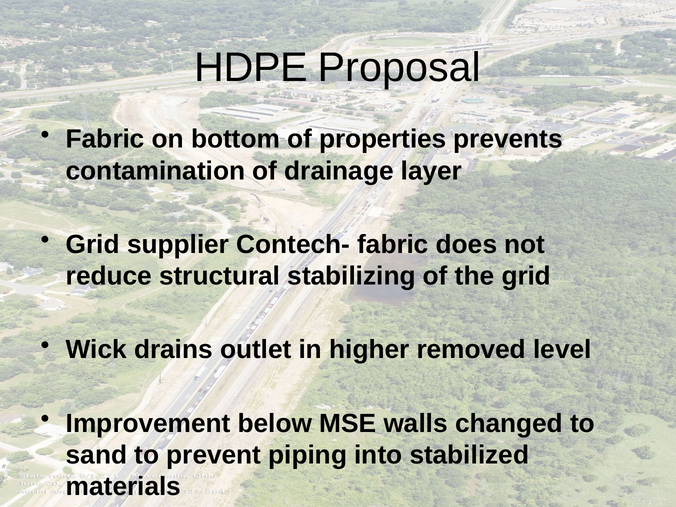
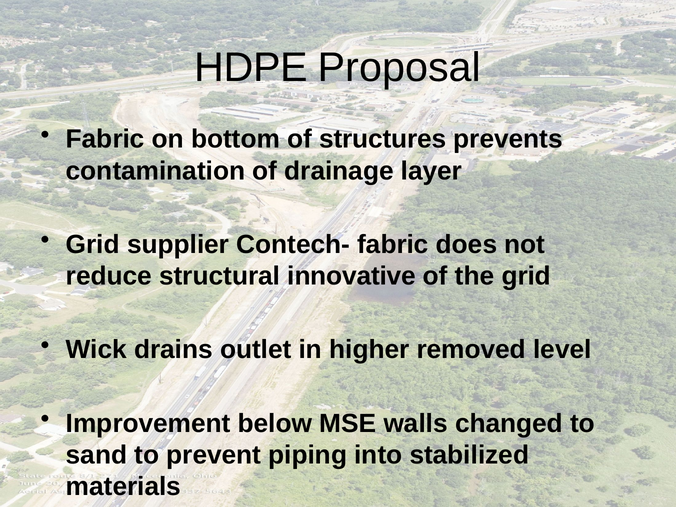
properties: properties -> structures
stabilizing: stabilizing -> innovative
